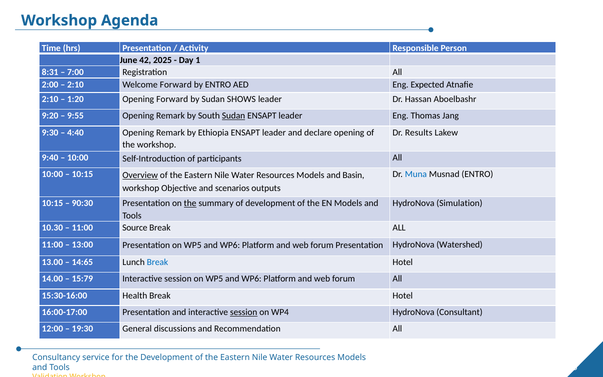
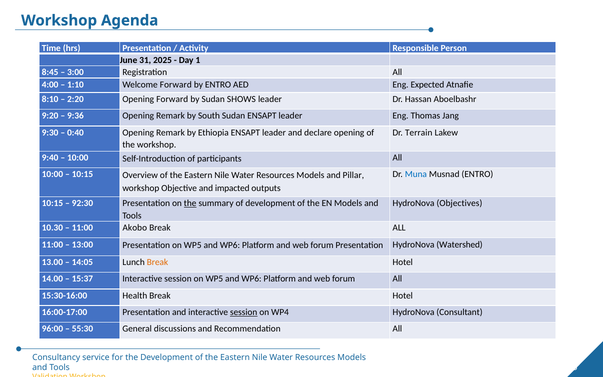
42: 42 -> 31
8:31: 8:31 -> 8:45
7:00: 7:00 -> 3:00
2:00: 2:00 -> 4:00
2:10 at (75, 85): 2:10 -> 1:10
2:10 at (50, 99): 2:10 -> 8:10
1:20: 1:20 -> 2:20
9:55: 9:55 -> 9:36
Sudan at (234, 116) underline: present -> none
4:40: 4:40 -> 0:40
Results: Results -> Terrain
Overview underline: present -> none
Basin: Basin -> Pillar
scenarios: scenarios -> impacted
90:30: 90:30 -> 92:30
Simulation: Simulation -> Objectives
Source: Source -> Akobo
14:65: 14:65 -> 14:05
Break at (157, 262) colour: blue -> orange
15:79: 15:79 -> 15:37
12:00: 12:00 -> 96:00
19:30: 19:30 -> 55:30
